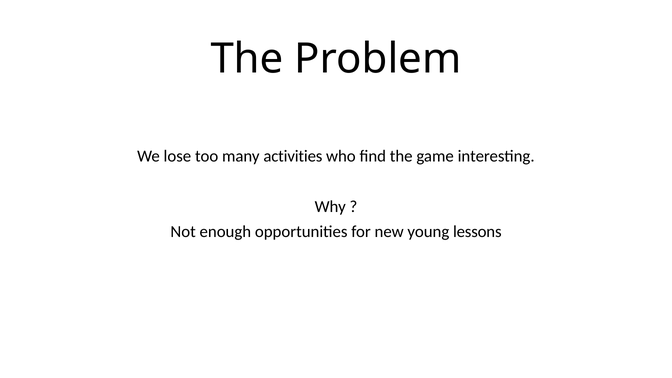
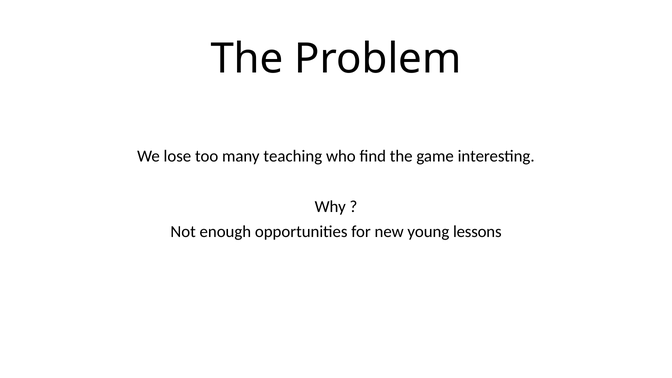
activities: activities -> teaching
